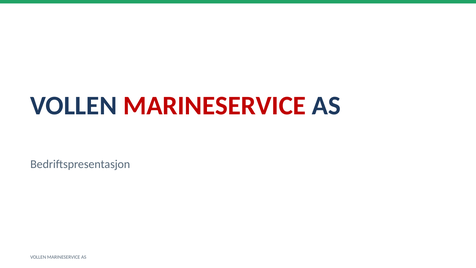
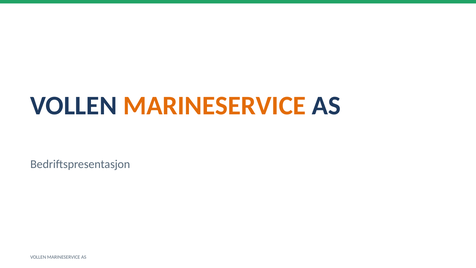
MARINESERVICE at (214, 106) colour: red -> orange
